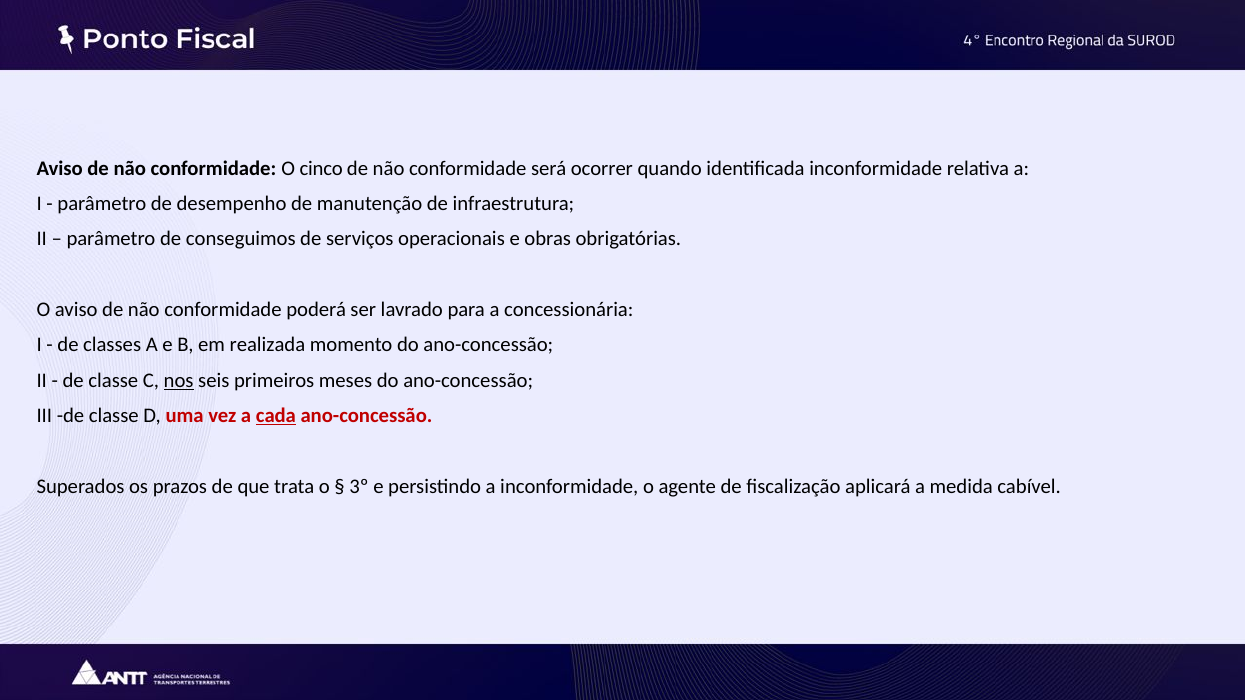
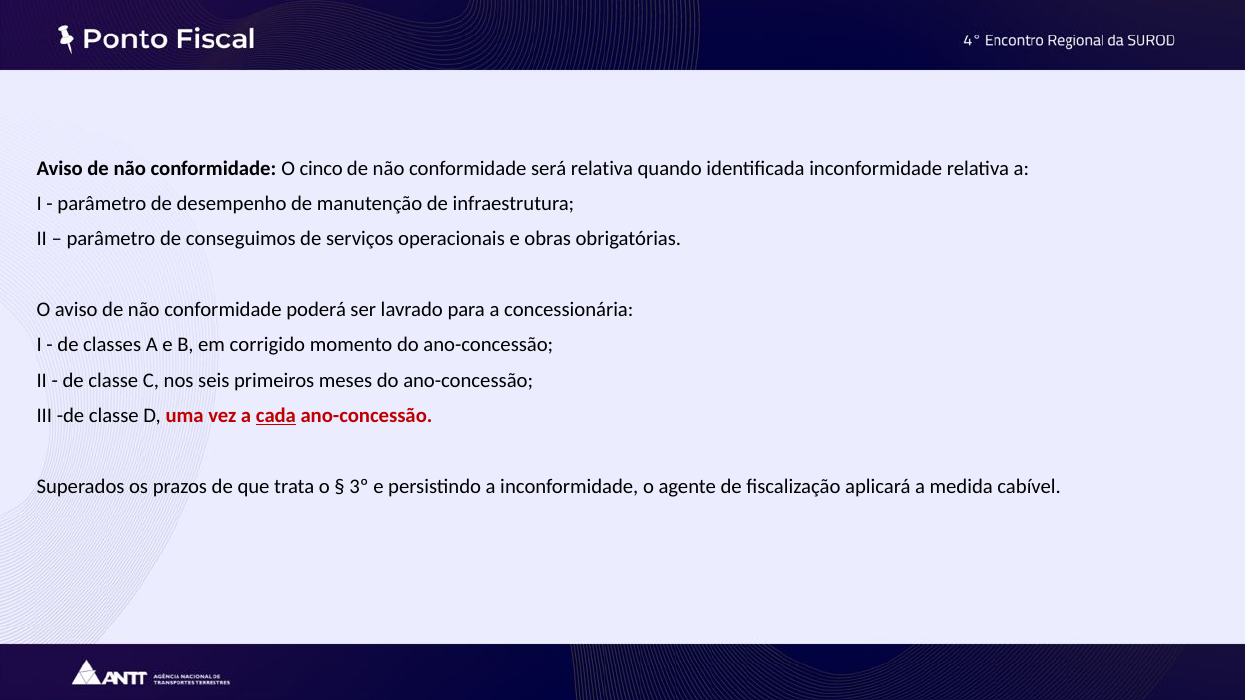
será ocorrer: ocorrer -> relativa
realizada: realizada -> corrigido
nos underline: present -> none
